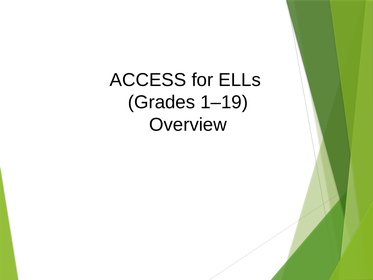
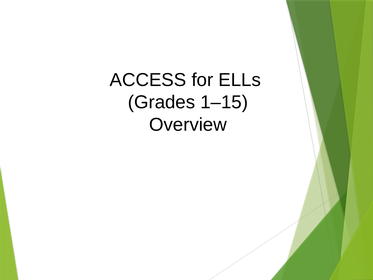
1–19: 1–19 -> 1–15
